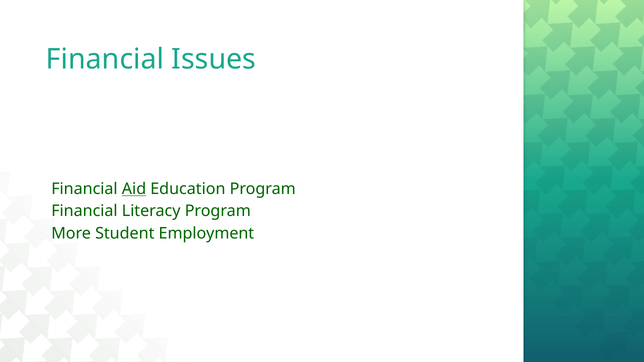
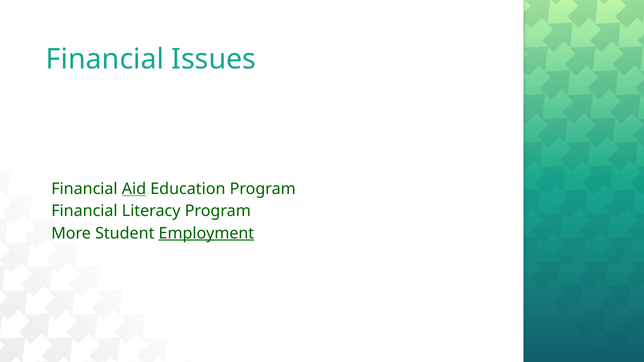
Employment underline: none -> present
